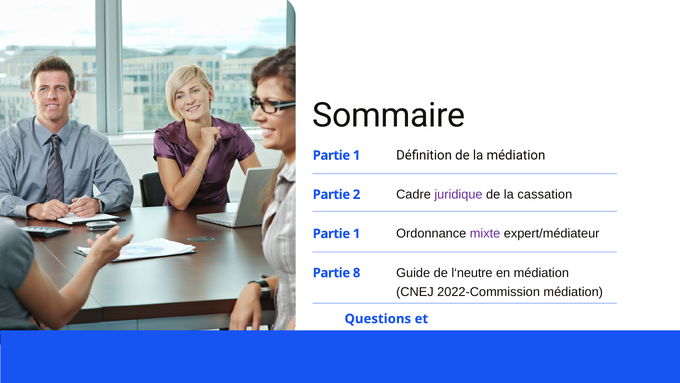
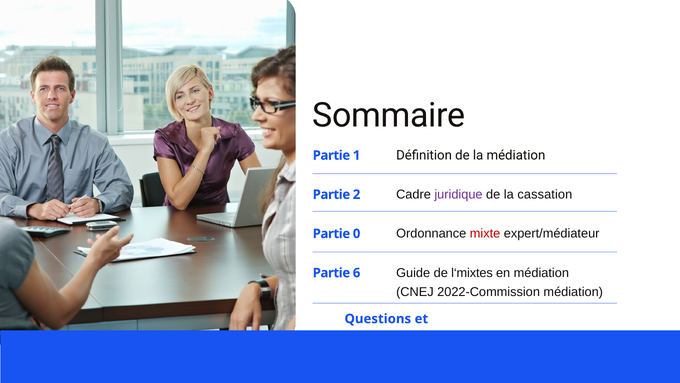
mixte colour: purple -> red
1 at (357, 233): 1 -> 0
l‘neutre: l‘neutre -> l‘mixtes
8: 8 -> 6
